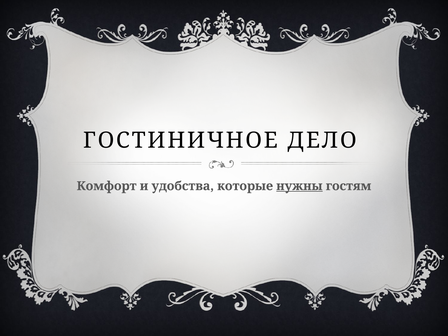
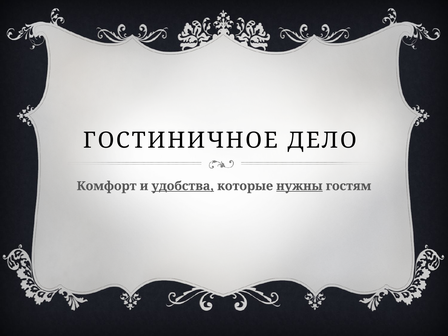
удобства underline: none -> present
